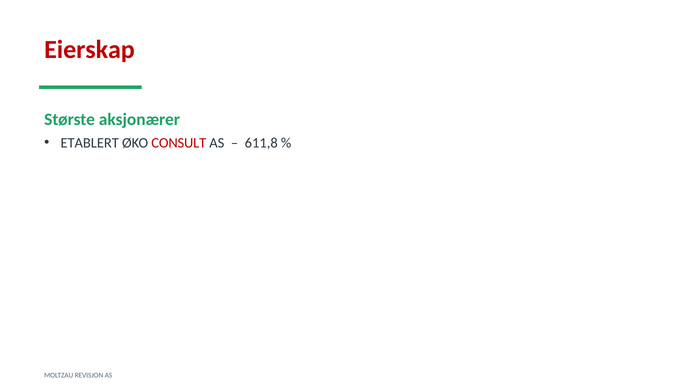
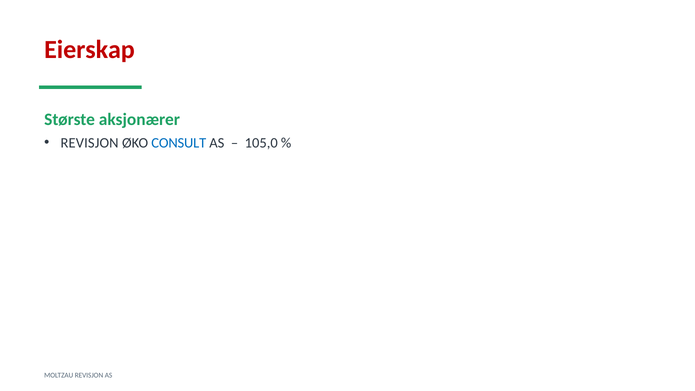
ETABLERT at (90, 143): ETABLERT -> REVISJON
CONSULT colour: red -> blue
611,8: 611,8 -> 105,0
